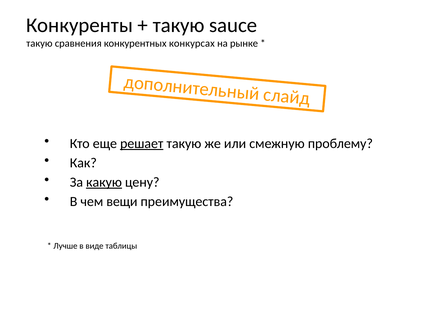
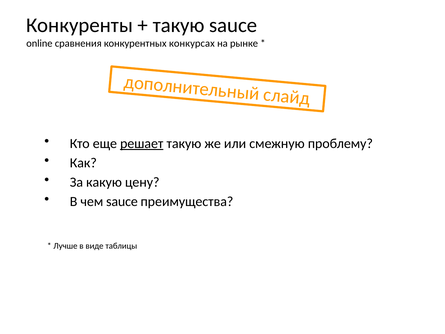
такую at (39, 43): такую -> online
какую underline: present -> none
чем вещи: вещи -> sauce
